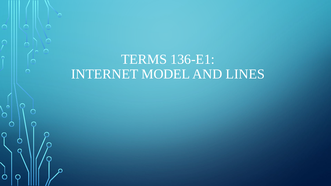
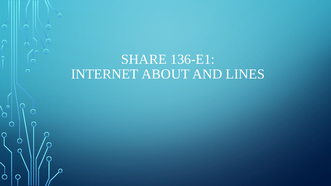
TERMS: TERMS -> SHARE
MODEL: MODEL -> ABOUT
